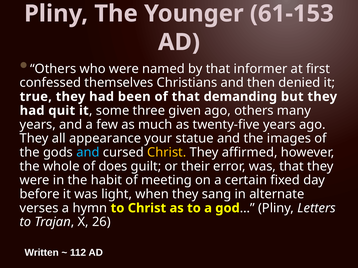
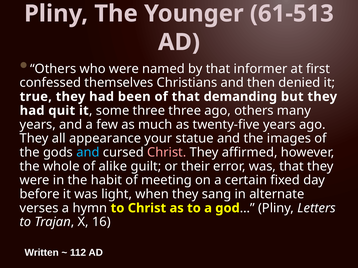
61-153: 61-153 -> 61-513
three given: given -> three
Christ at (167, 153) colour: yellow -> pink
does: does -> alike
26: 26 -> 16
